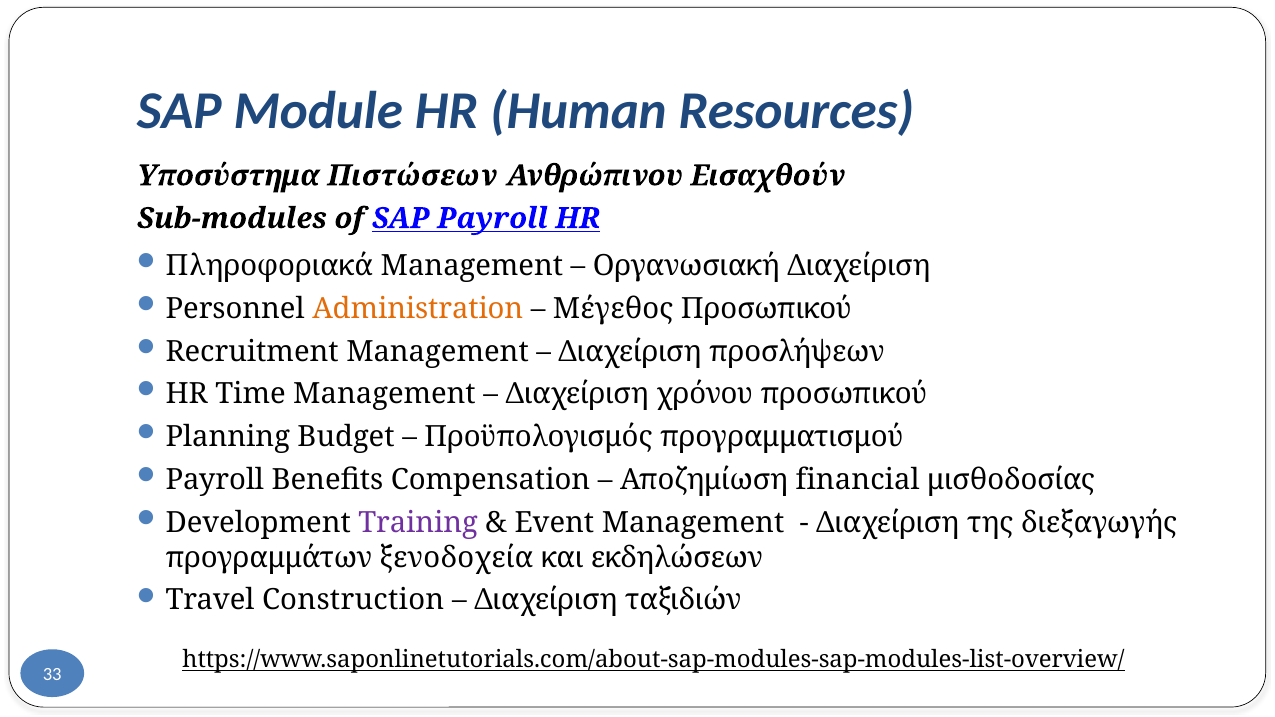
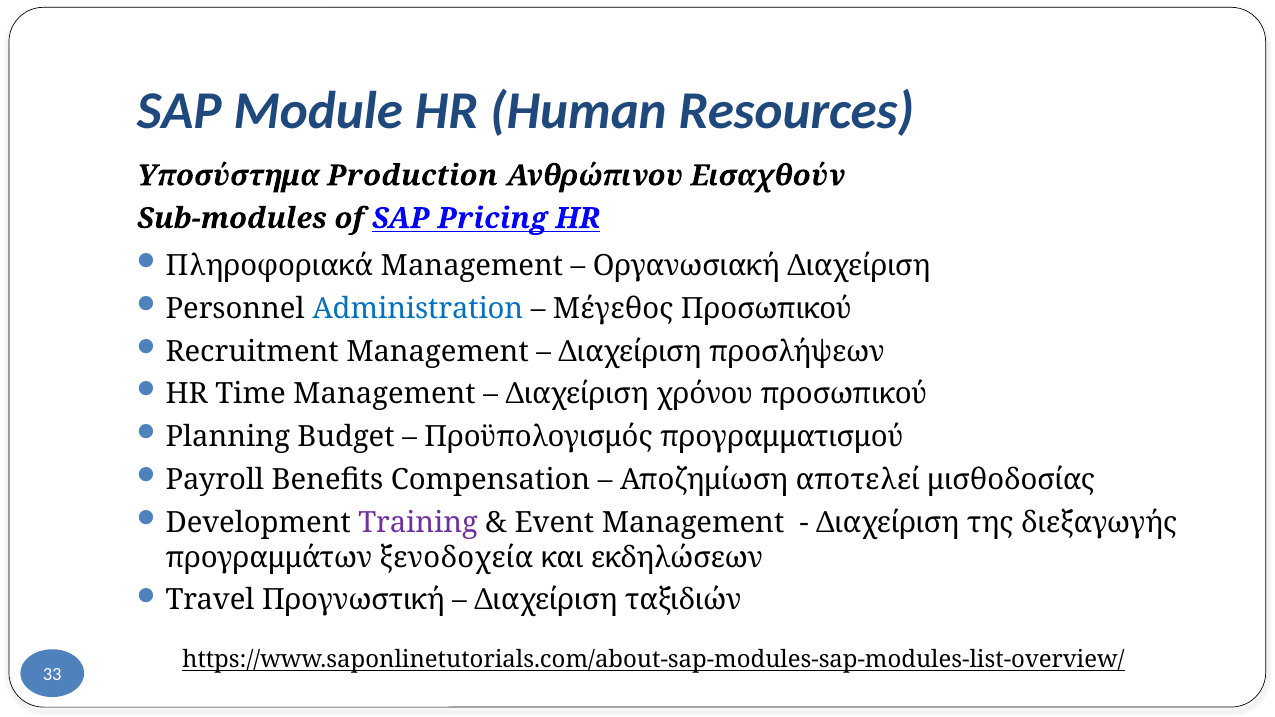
Πιστώσεων: Πιστώσεων -> Production
SAP Payroll: Payroll -> Pricing
Administration colour: orange -> blue
financial: financial -> αποτελεί
Construction: Construction -> Προγνωστική
